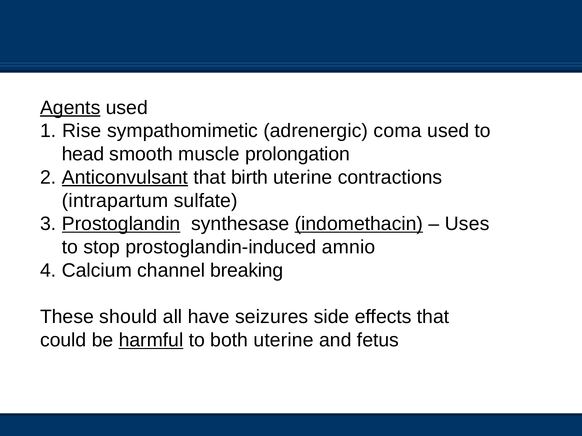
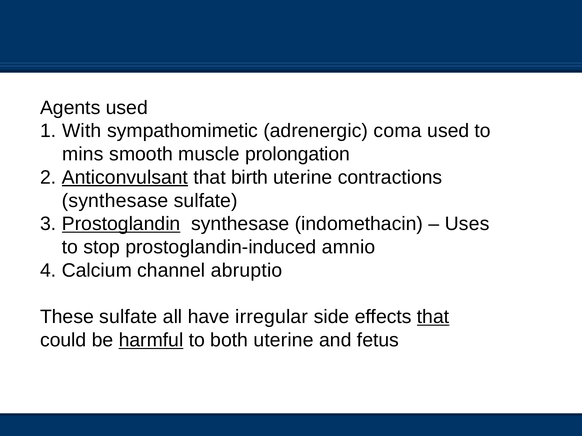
Agents underline: present -> none
Rise: Rise -> With
head: head -> mins
intrapartum at (115, 201): intrapartum -> synthesase
indomethacin underline: present -> none
breaking: breaking -> abruptio
These should: should -> sulfate
seizures: seizures -> irregular
that at (433, 317) underline: none -> present
